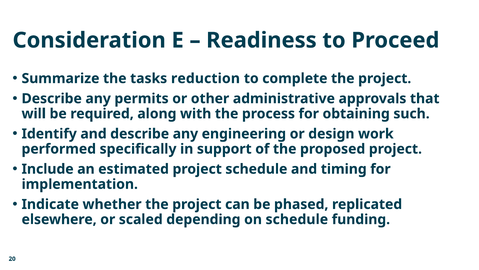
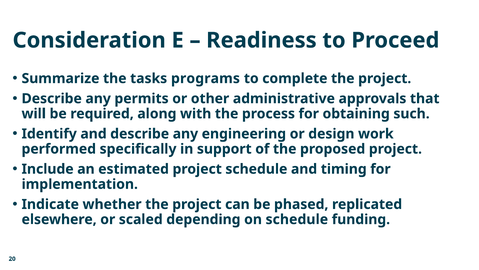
reduction: reduction -> programs
